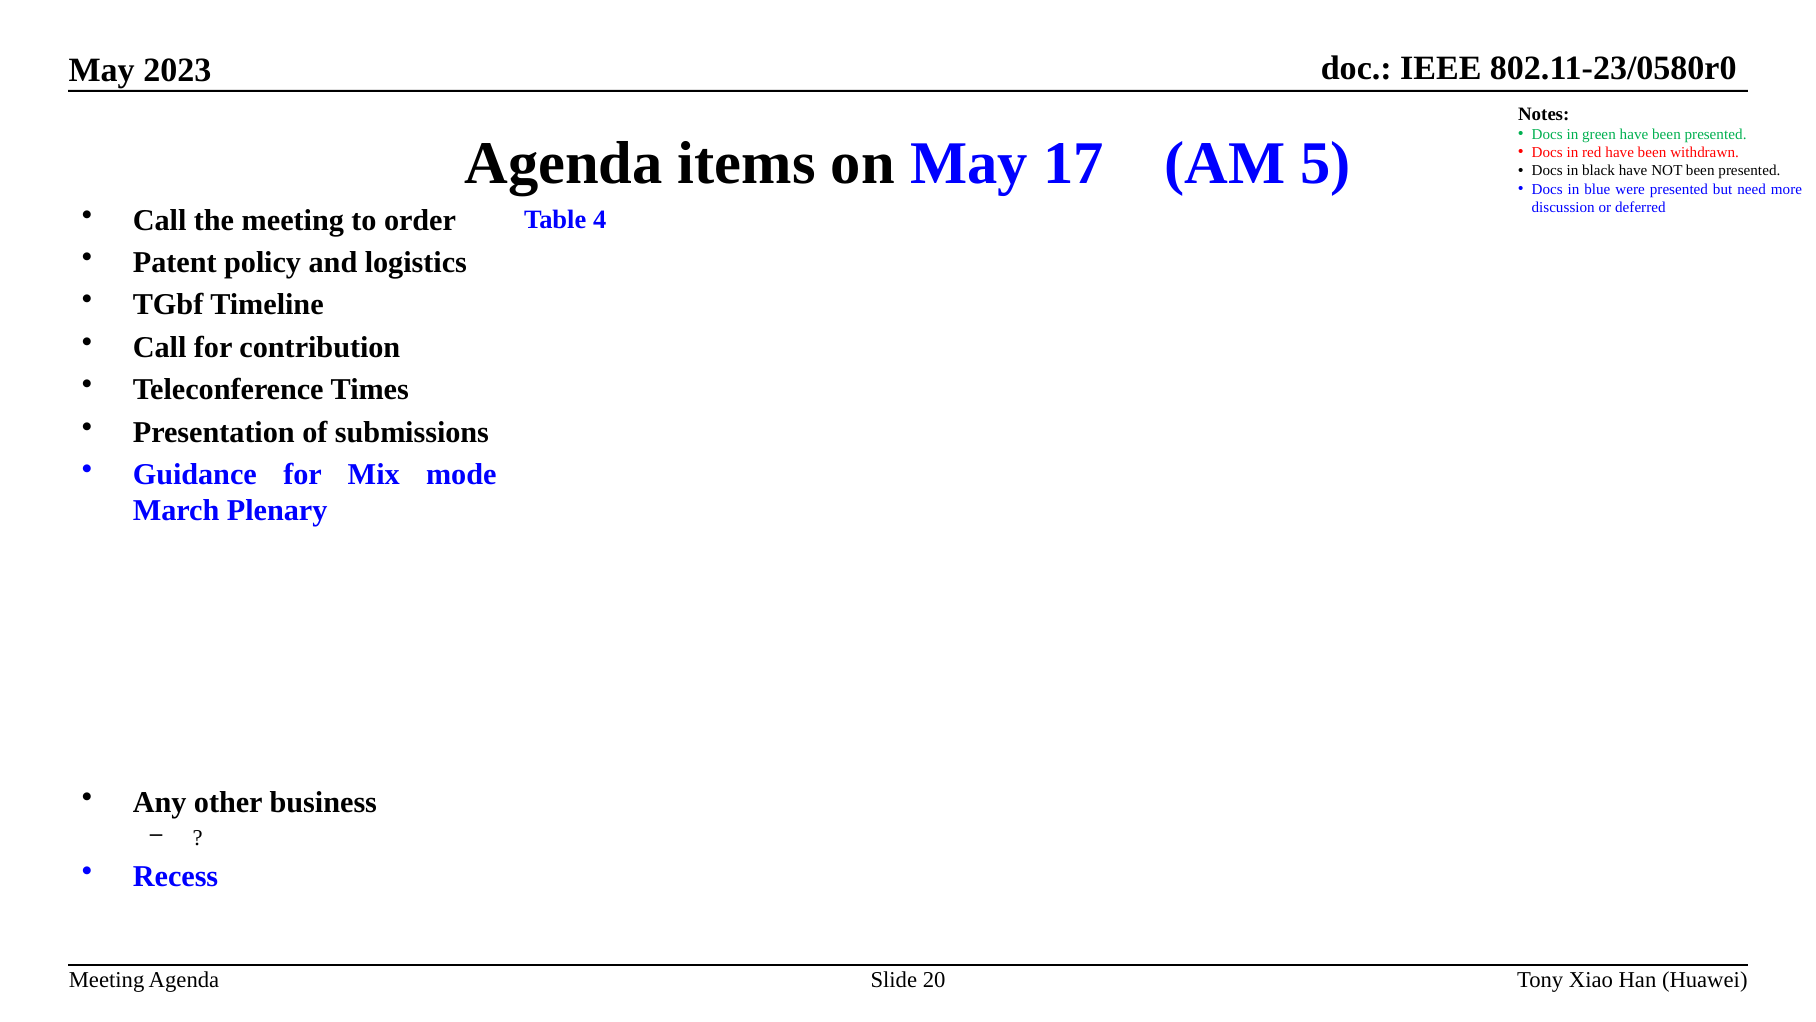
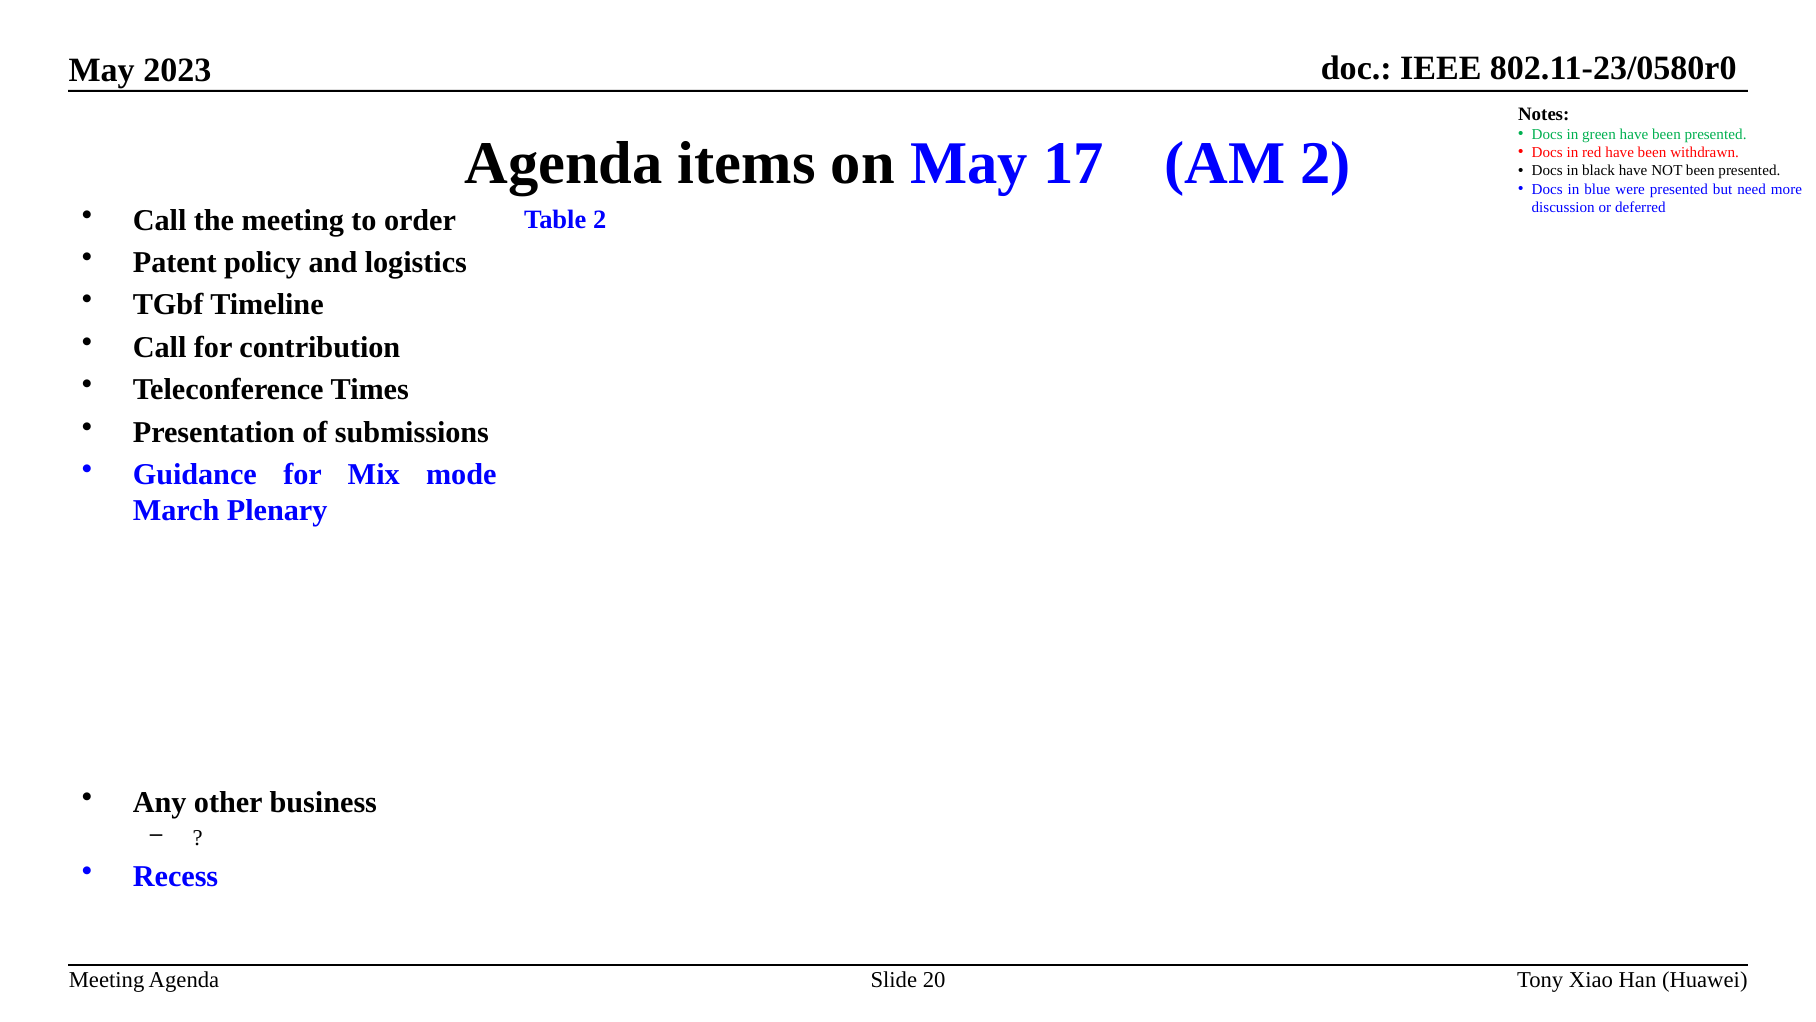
AM 5: 5 -> 2
Table 4: 4 -> 2
